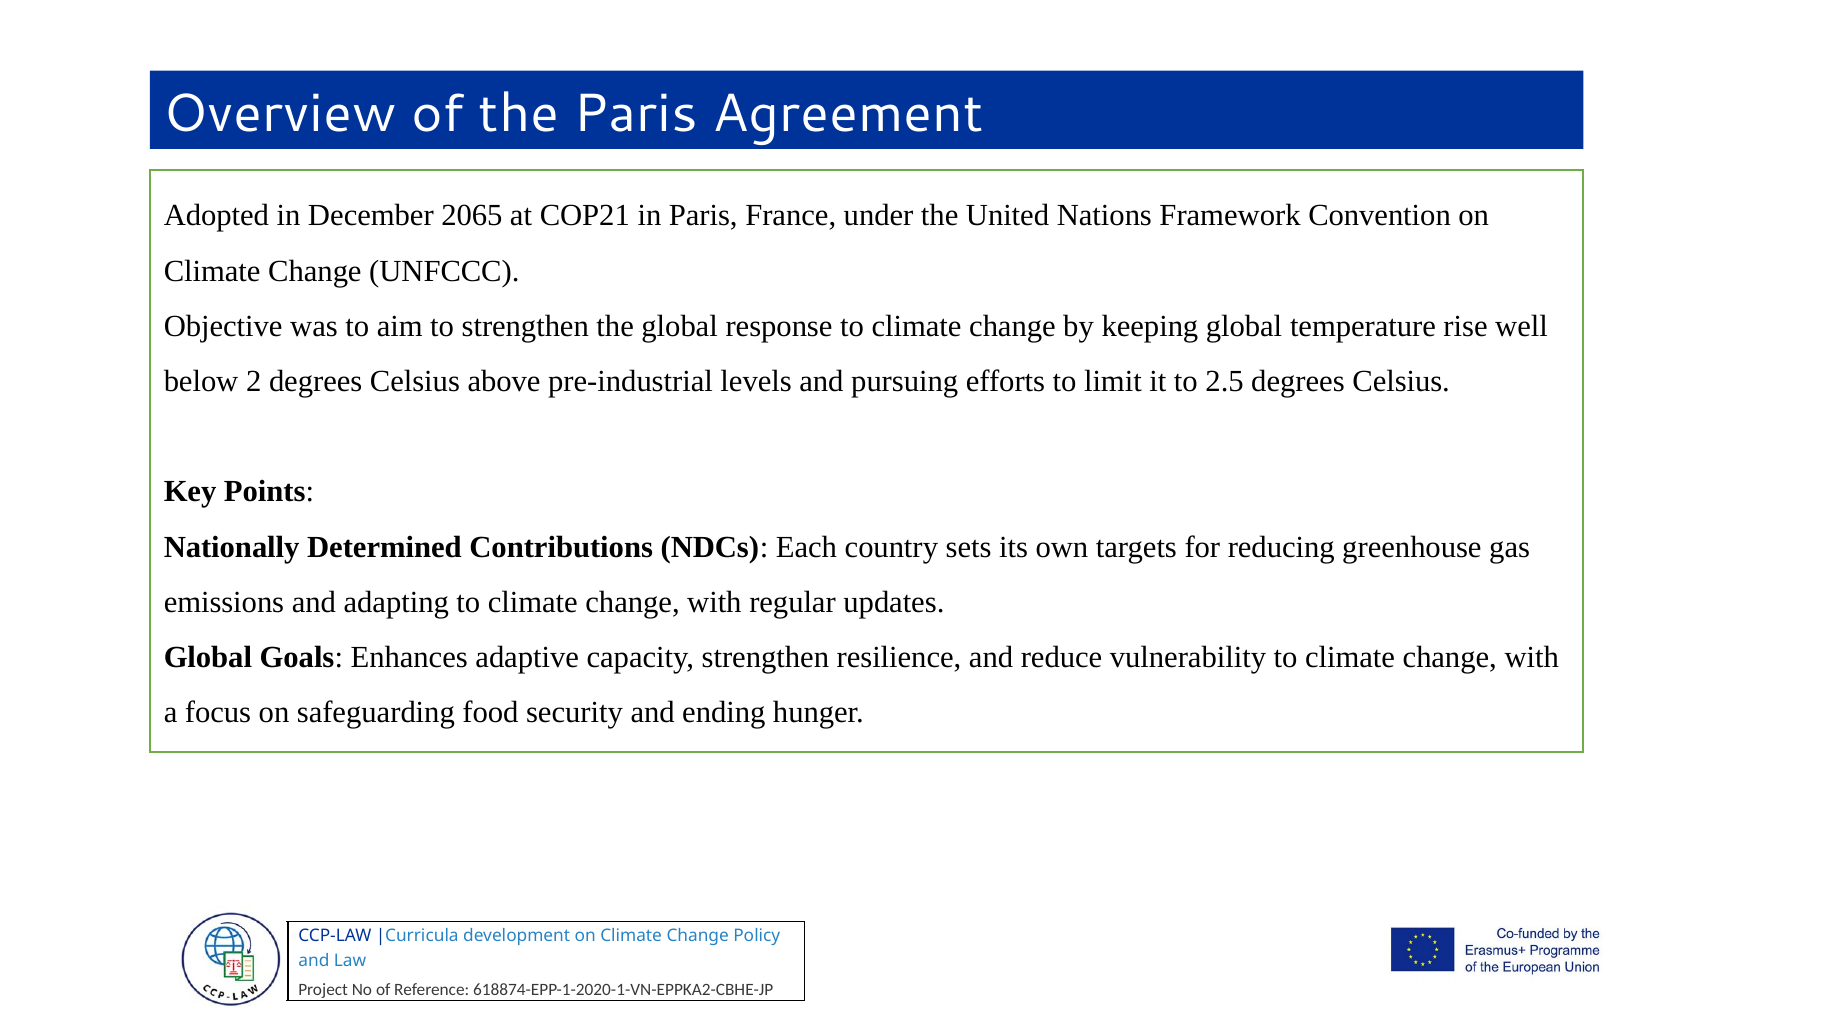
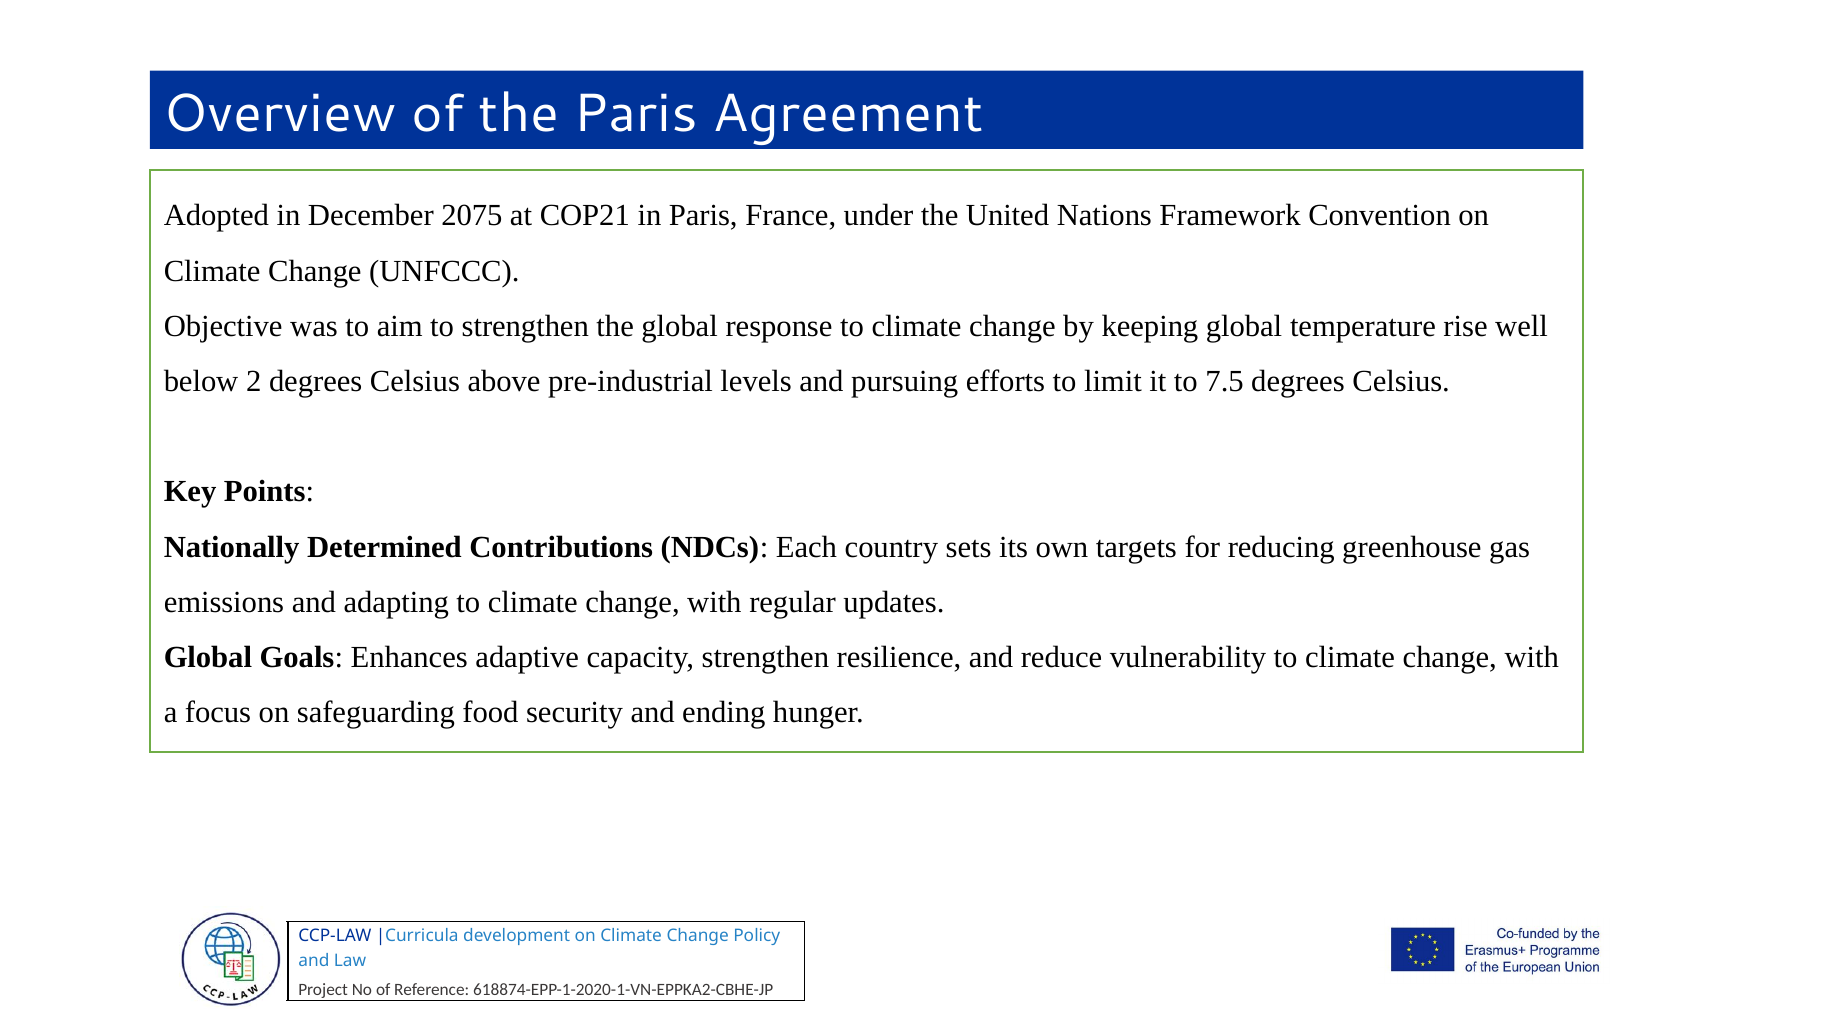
2065: 2065 -> 2075
2.5: 2.5 -> 7.5
